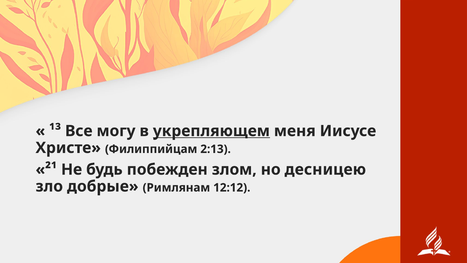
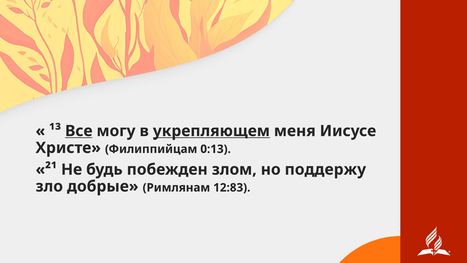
Все underline: none -> present
2:13: 2:13 -> 0:13
десницею: десницею -> поддержу
12:12: 12:12 -> 12:83
